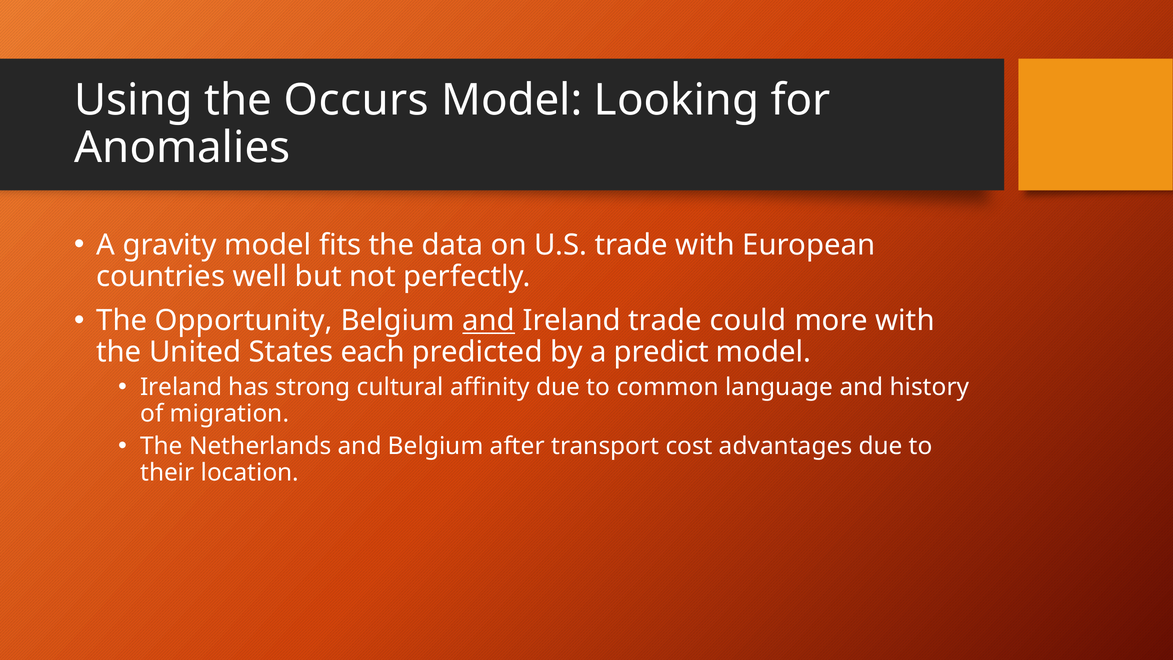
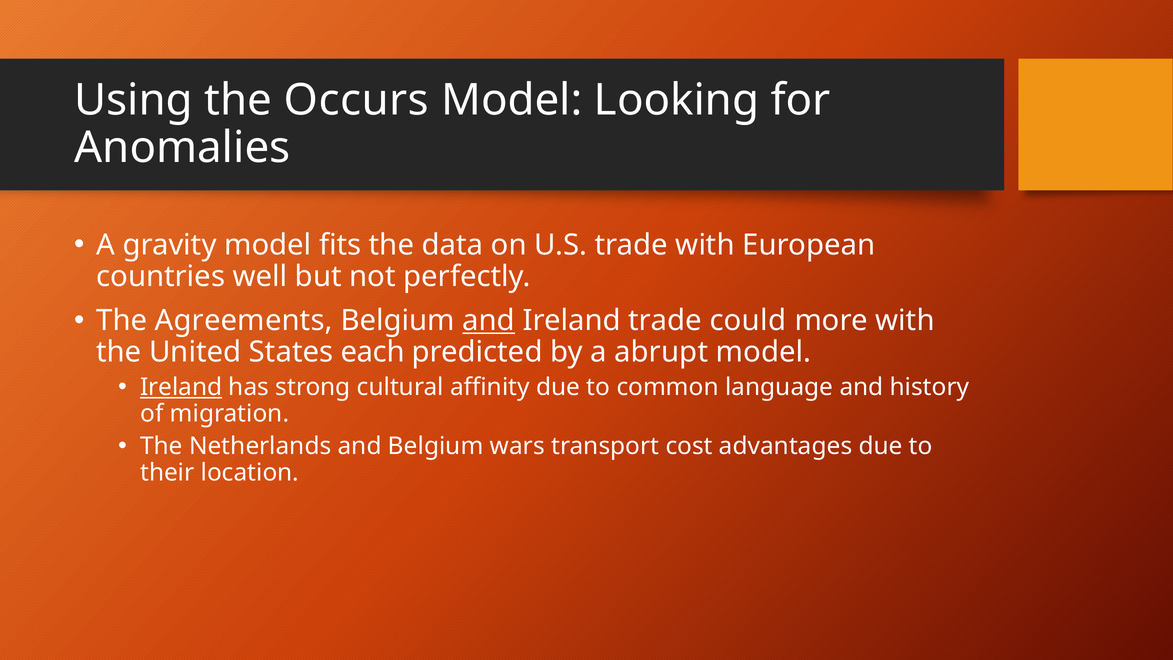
Opportunity: Opportunity -> Agreements
predict: predict -> abrupt
Ireland at (181, 387) underline: none -> present
after: after -> wars
